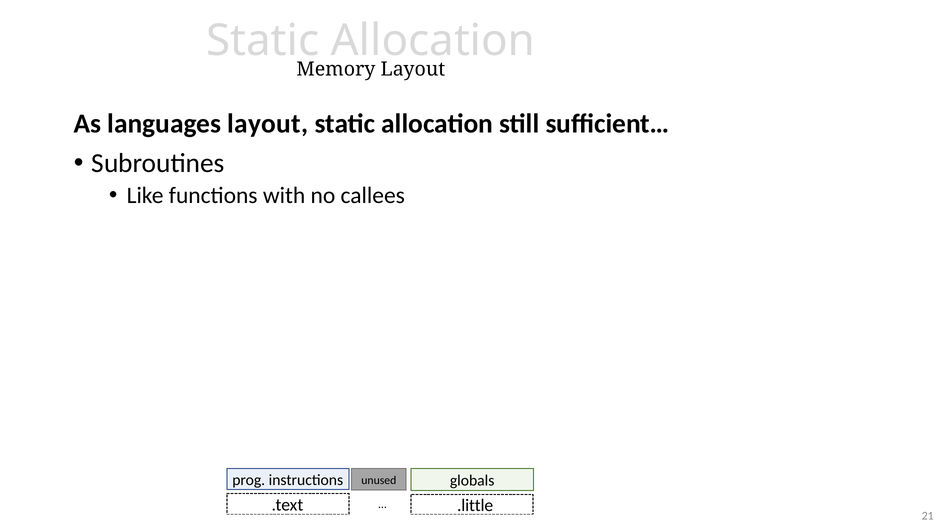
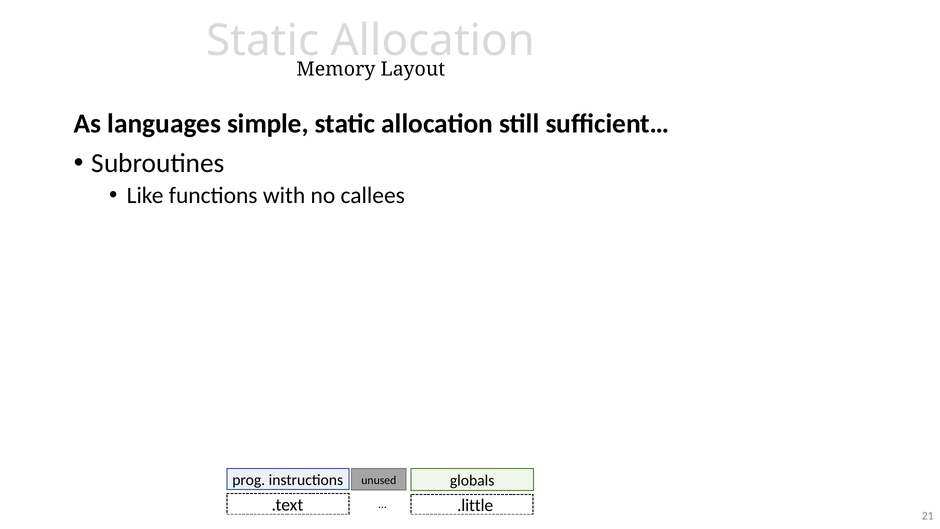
languages layout: layout -> simple
